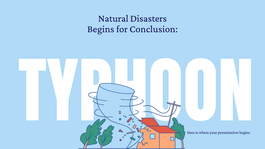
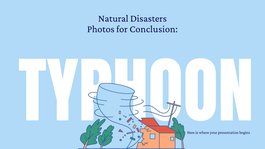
Begins at (101, 29): Begins -> Photos
